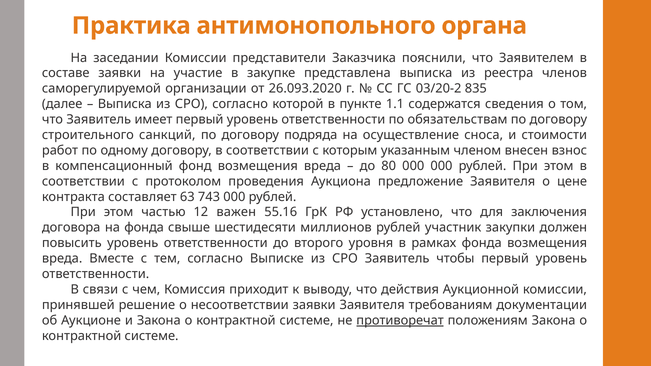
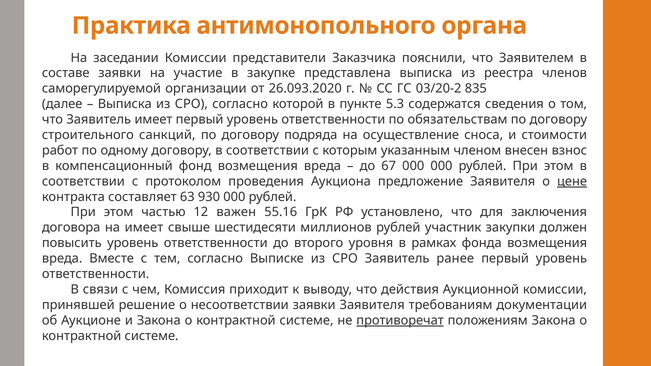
1.1: 1.1 -> 5.3
80: 80 -> 67
цене underline: none -> present
743: 743 -> 930
на фонда: фонда -> имеет
чтобы: чтобы -> ранее
